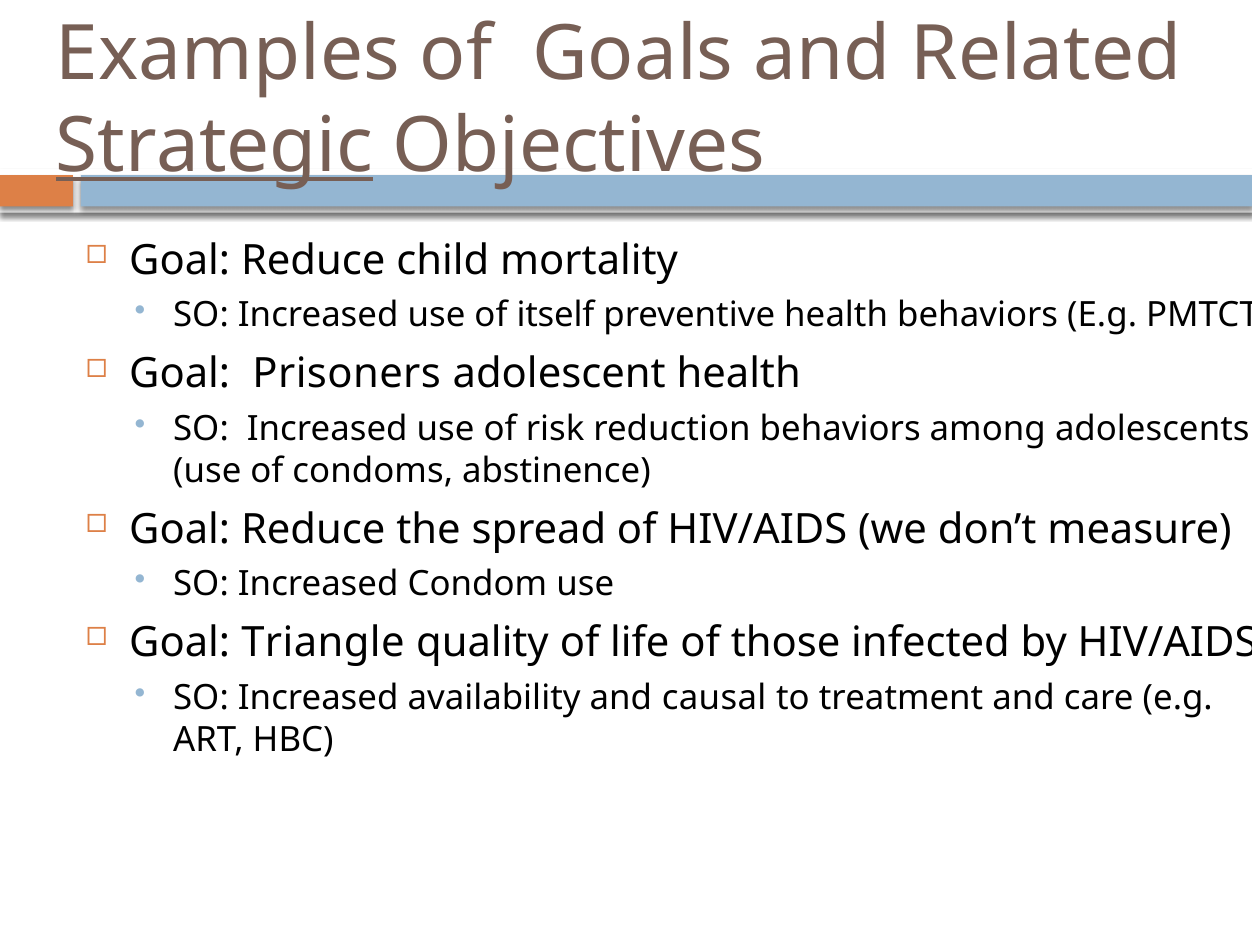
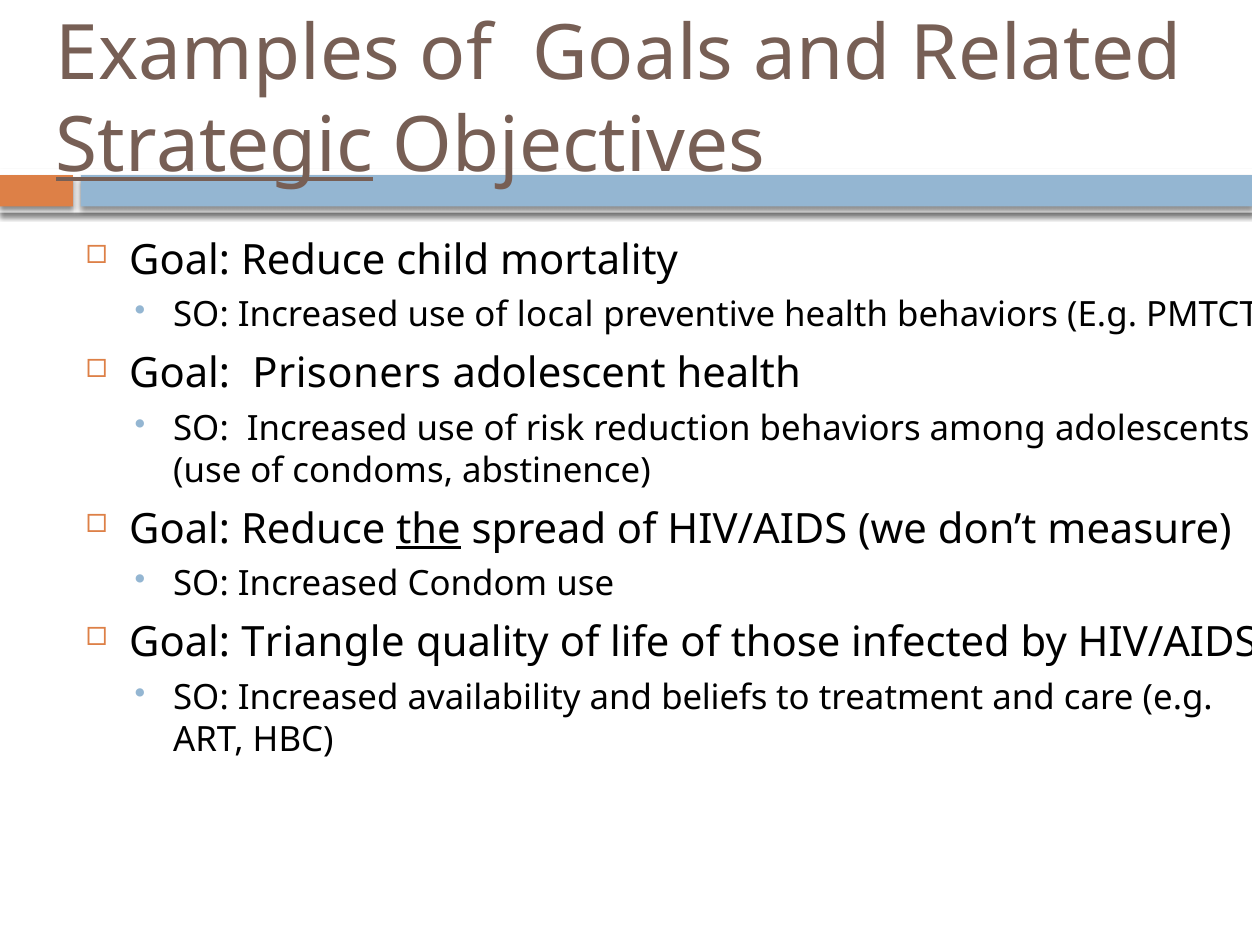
itself: itself -> local
the underline: none -> present
causal: causal -> beliefs
